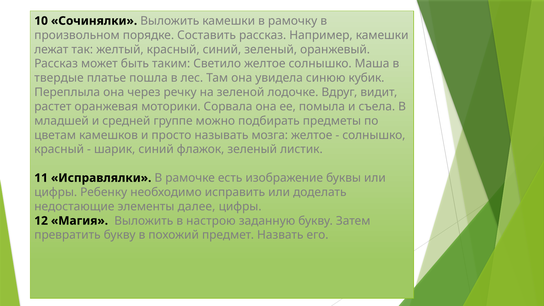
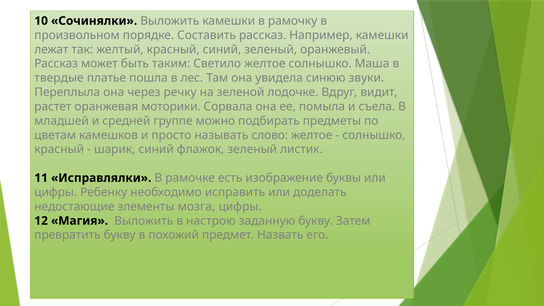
кубик: кубик -> звуки
мозга: мозга -> слово
далее: далее -> мозга
